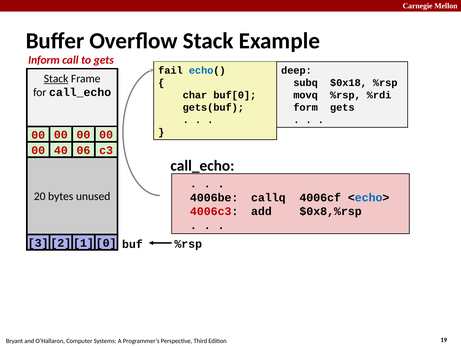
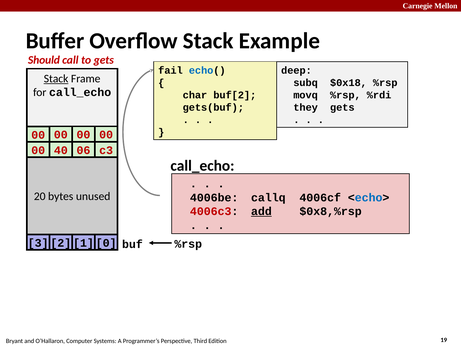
Inform: Inform -> Should
buf[0: buf[0 -> buf[2
form: form -> they
add underline: none -> present
